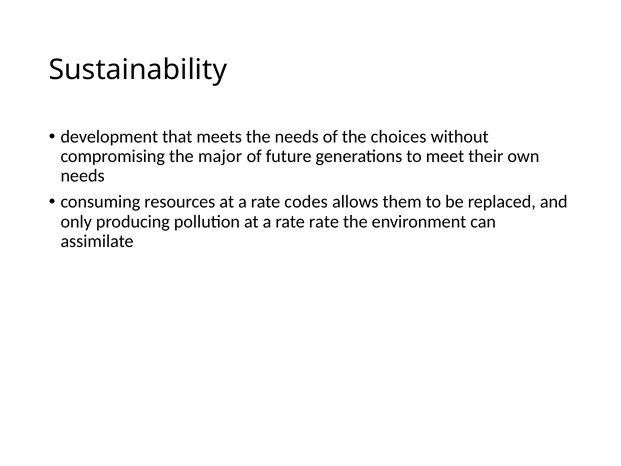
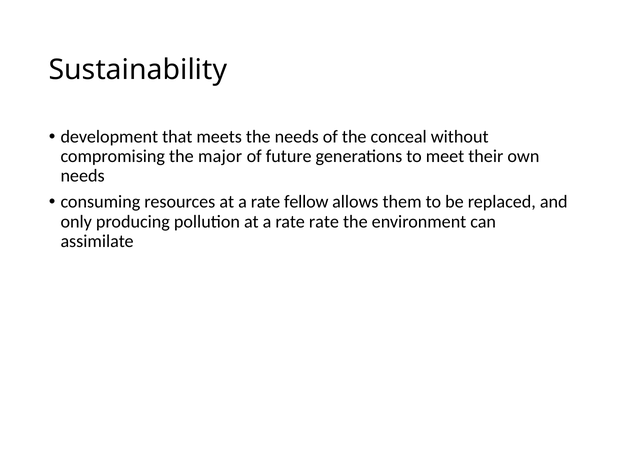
choices: choices -> conceal
codes: codes -> fellow
